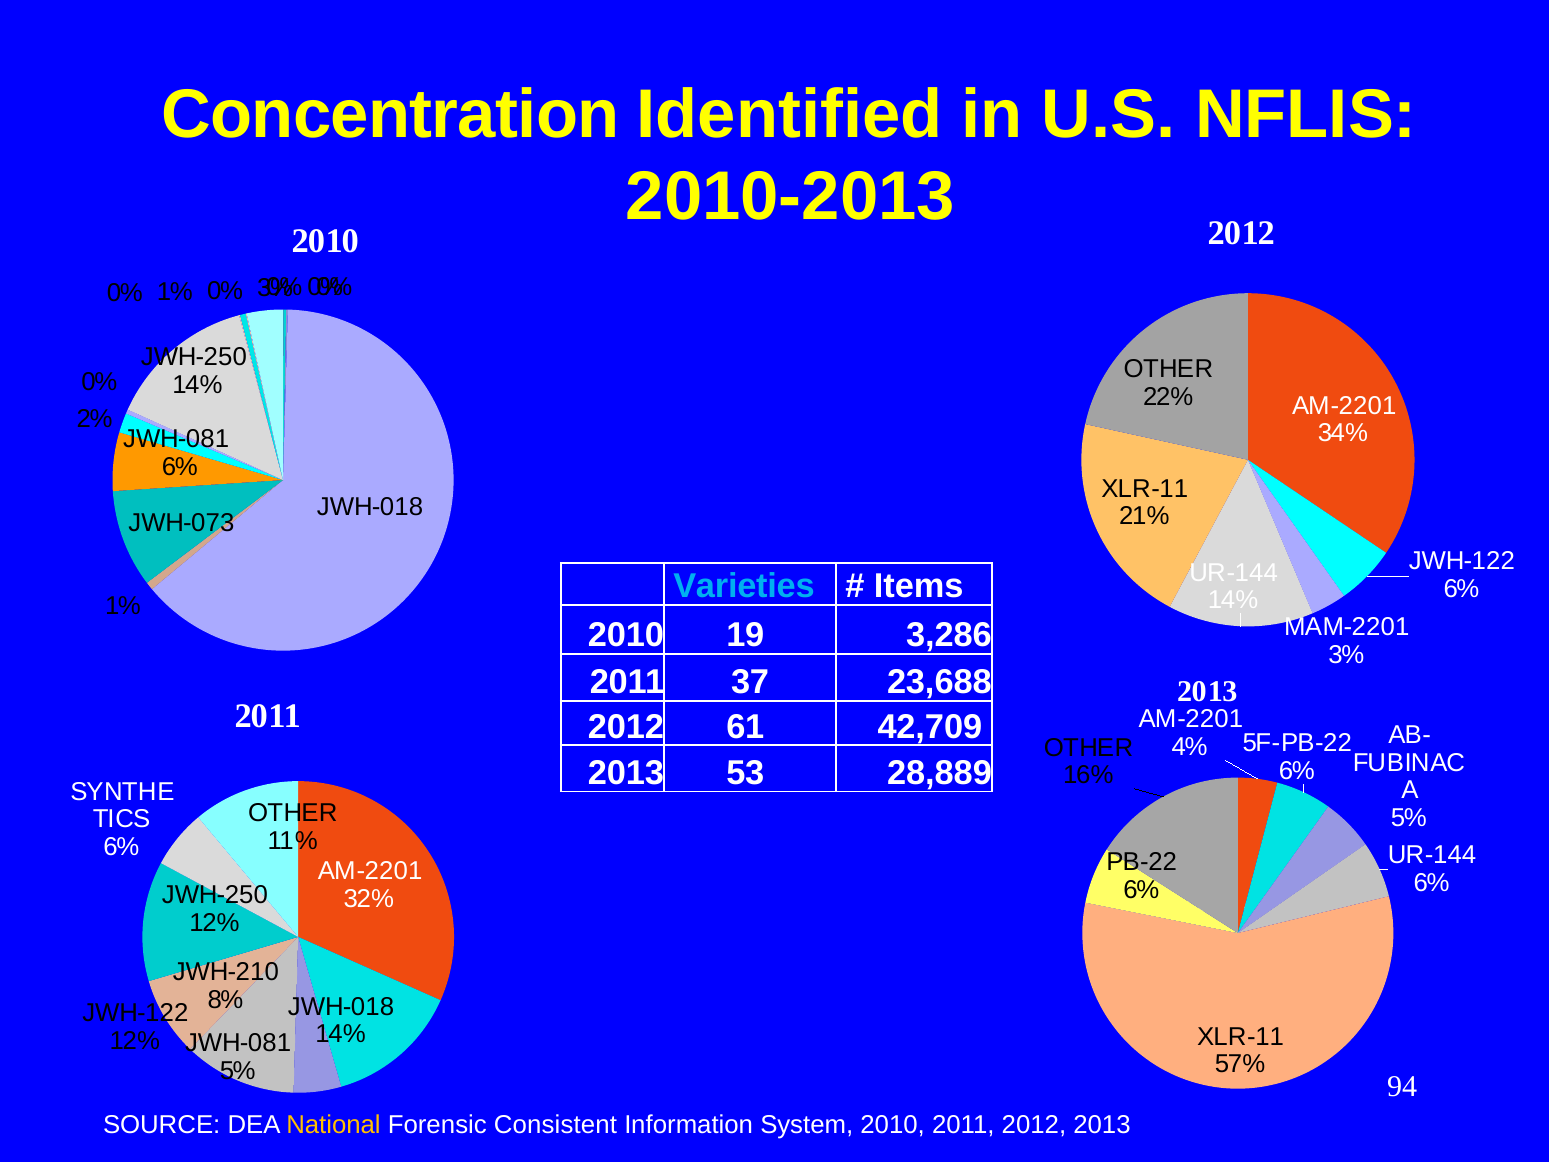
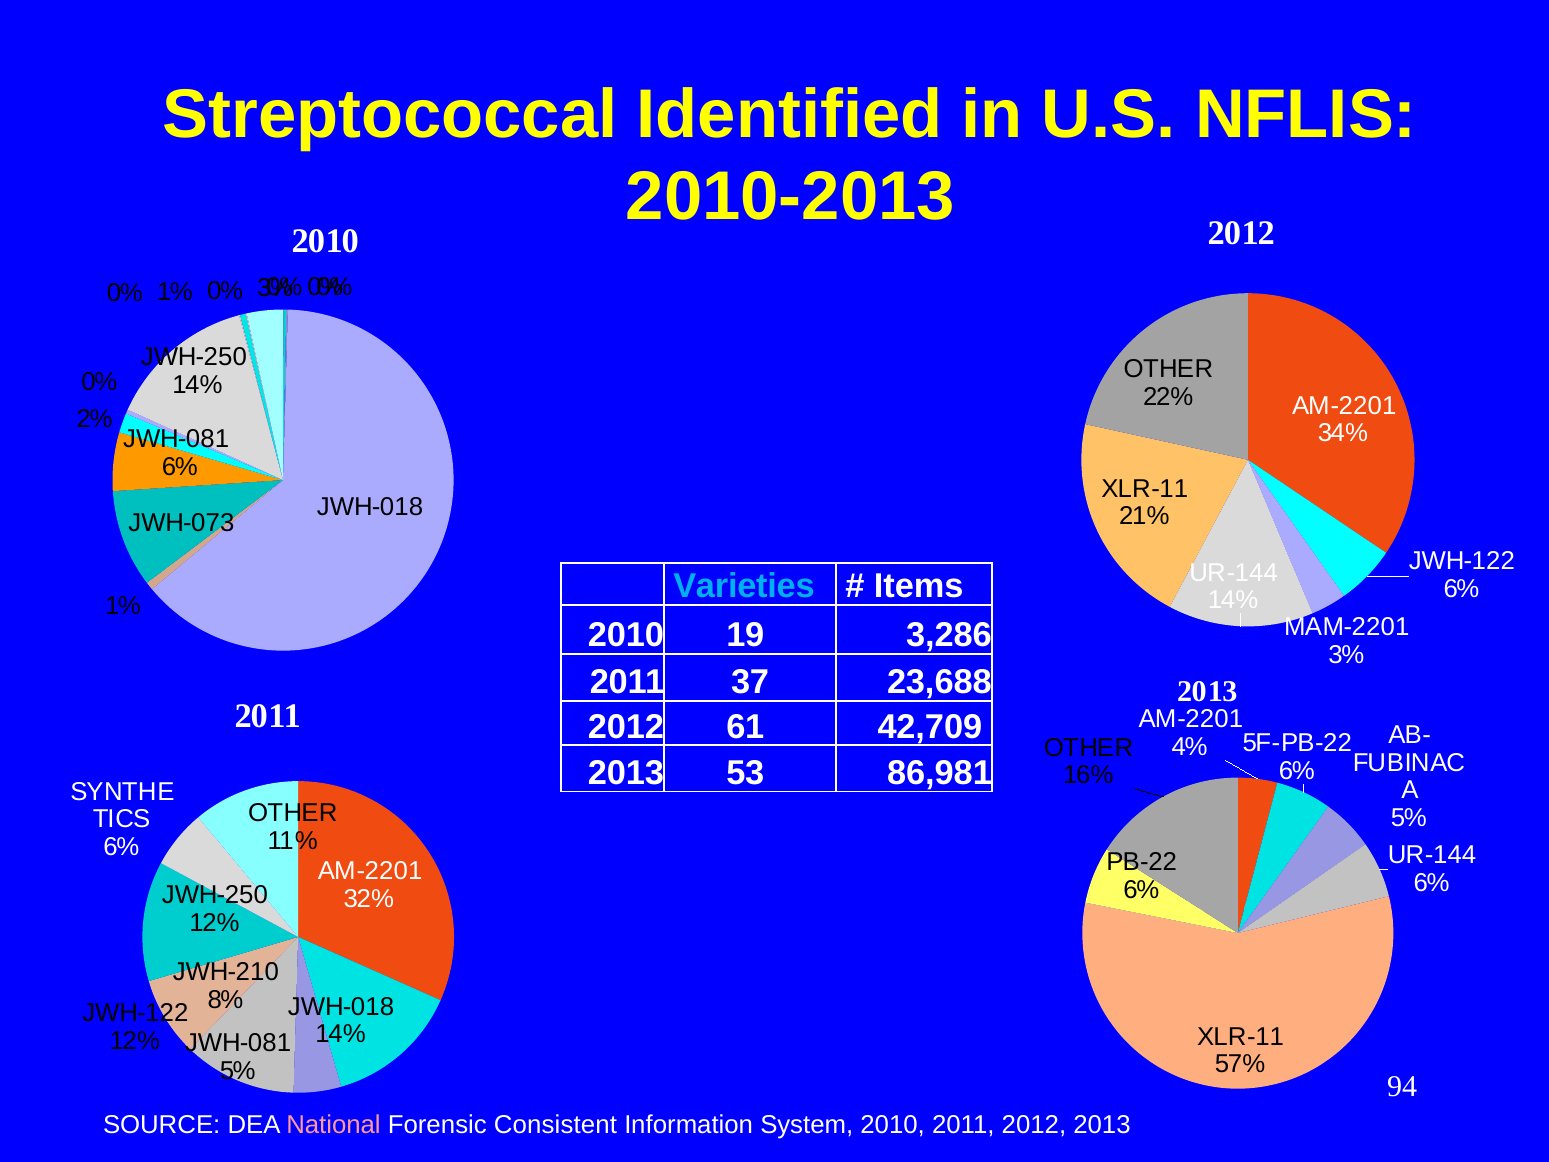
Concentration: Concentration -> Streptococcal
28,889: 28,889 -> 86,981
National colour: yellow -> pink
